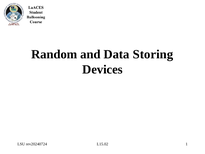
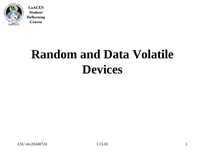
Storing: Storing -> Volatile
